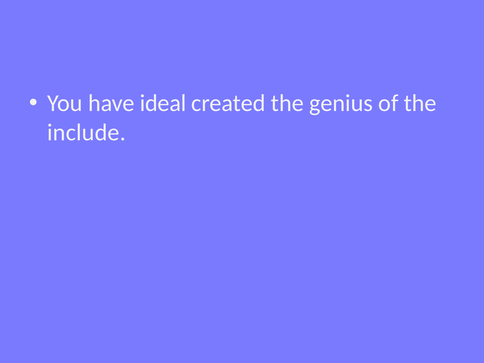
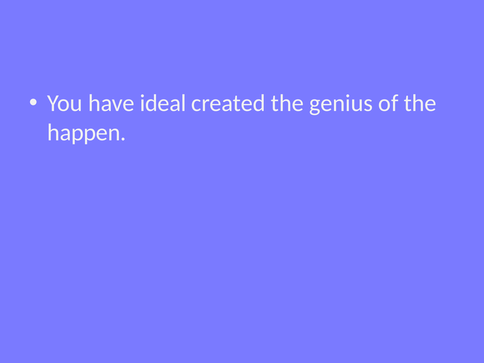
include: include -> happen
